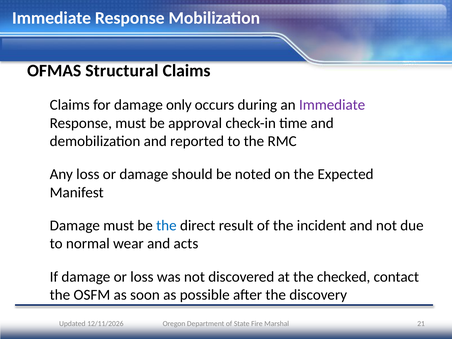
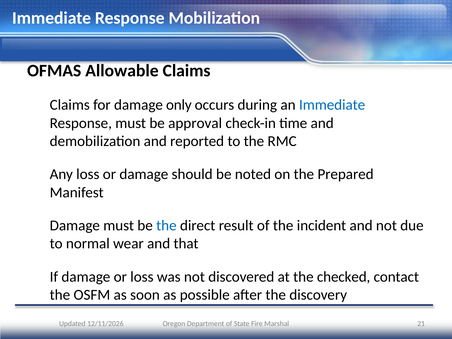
Structural: Structural -> Allowable
Immediate at (332, 105) colour: purple -> blue
Expected: Expected -> Prepared
acts: acts -> that
